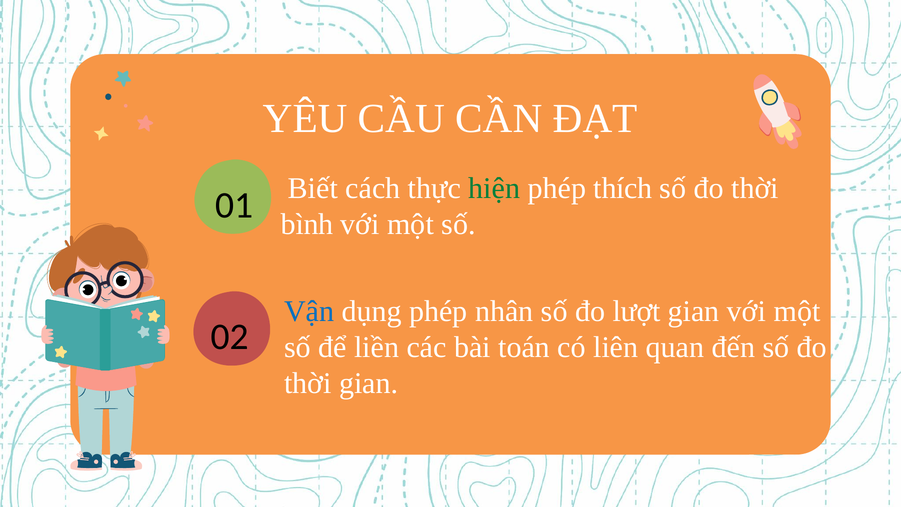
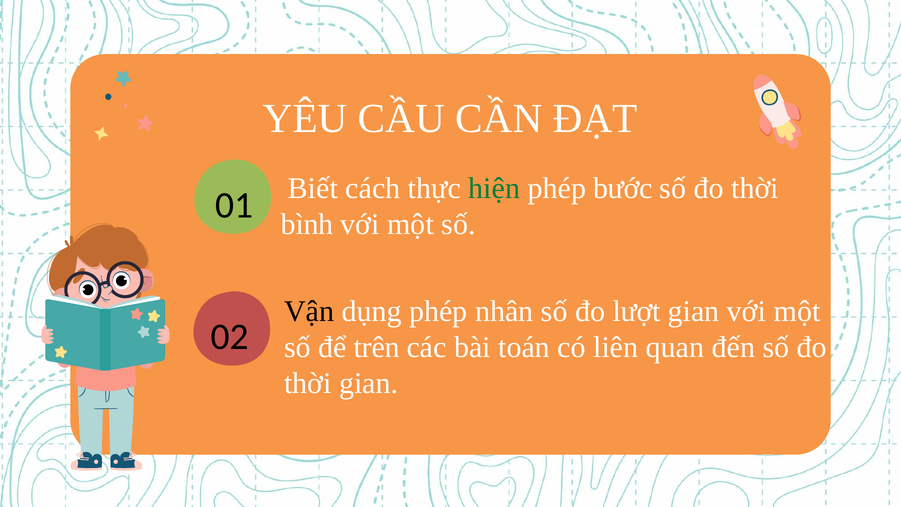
thích: thích -> bước
Vận colour: blue -> black
liền: liền -> trên
